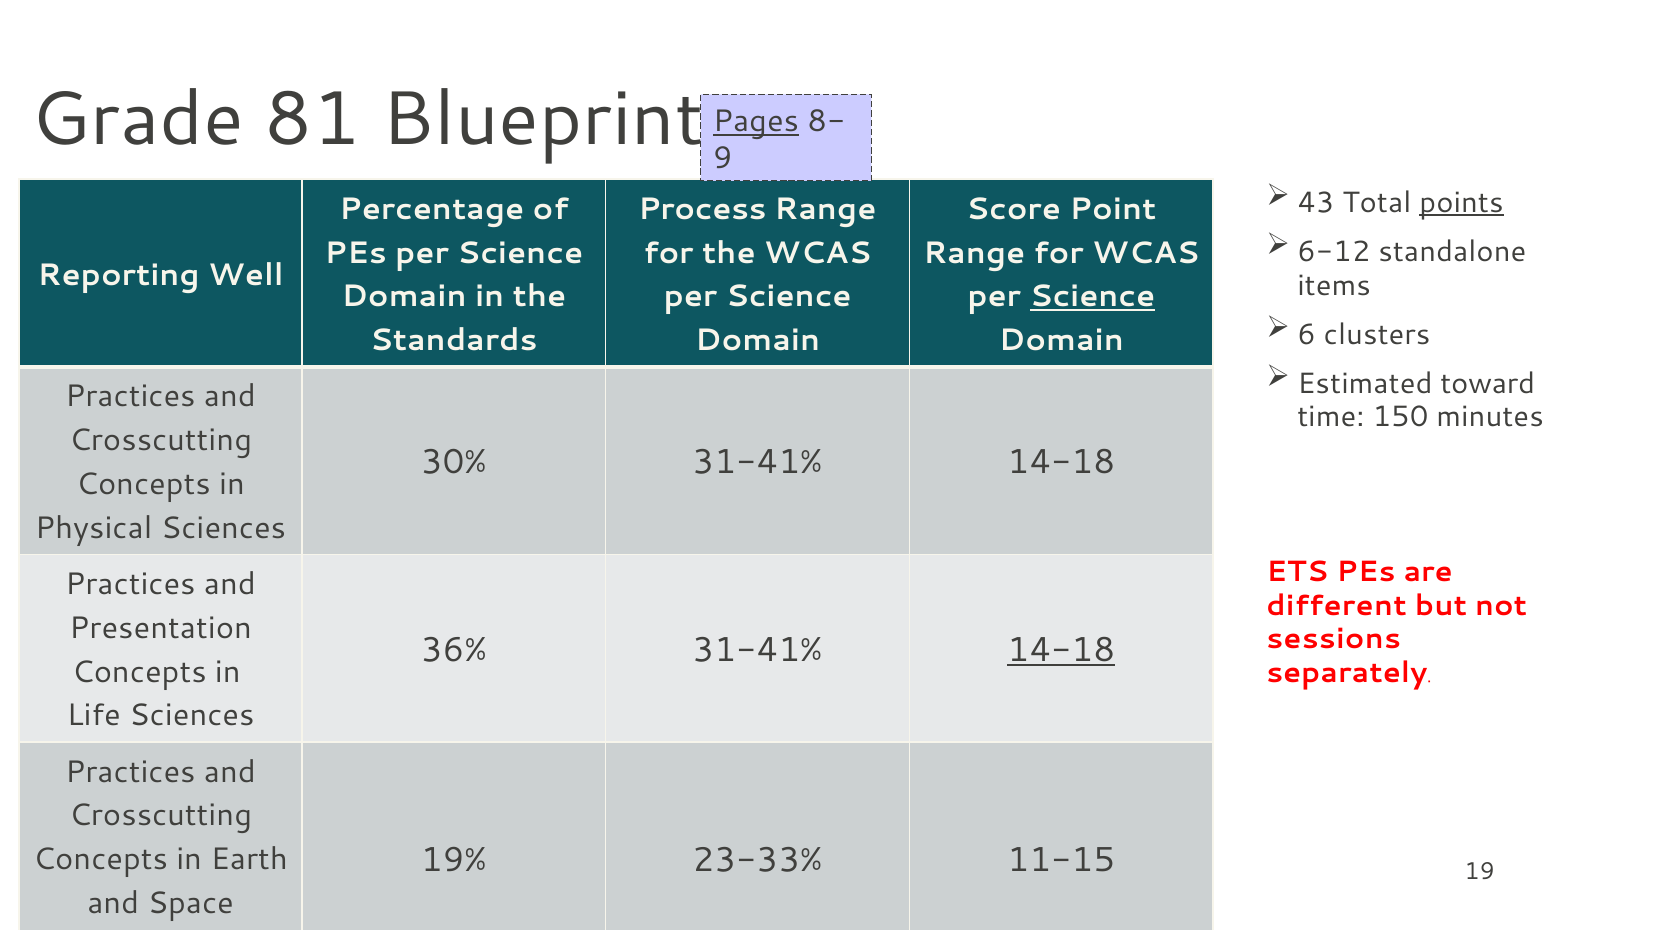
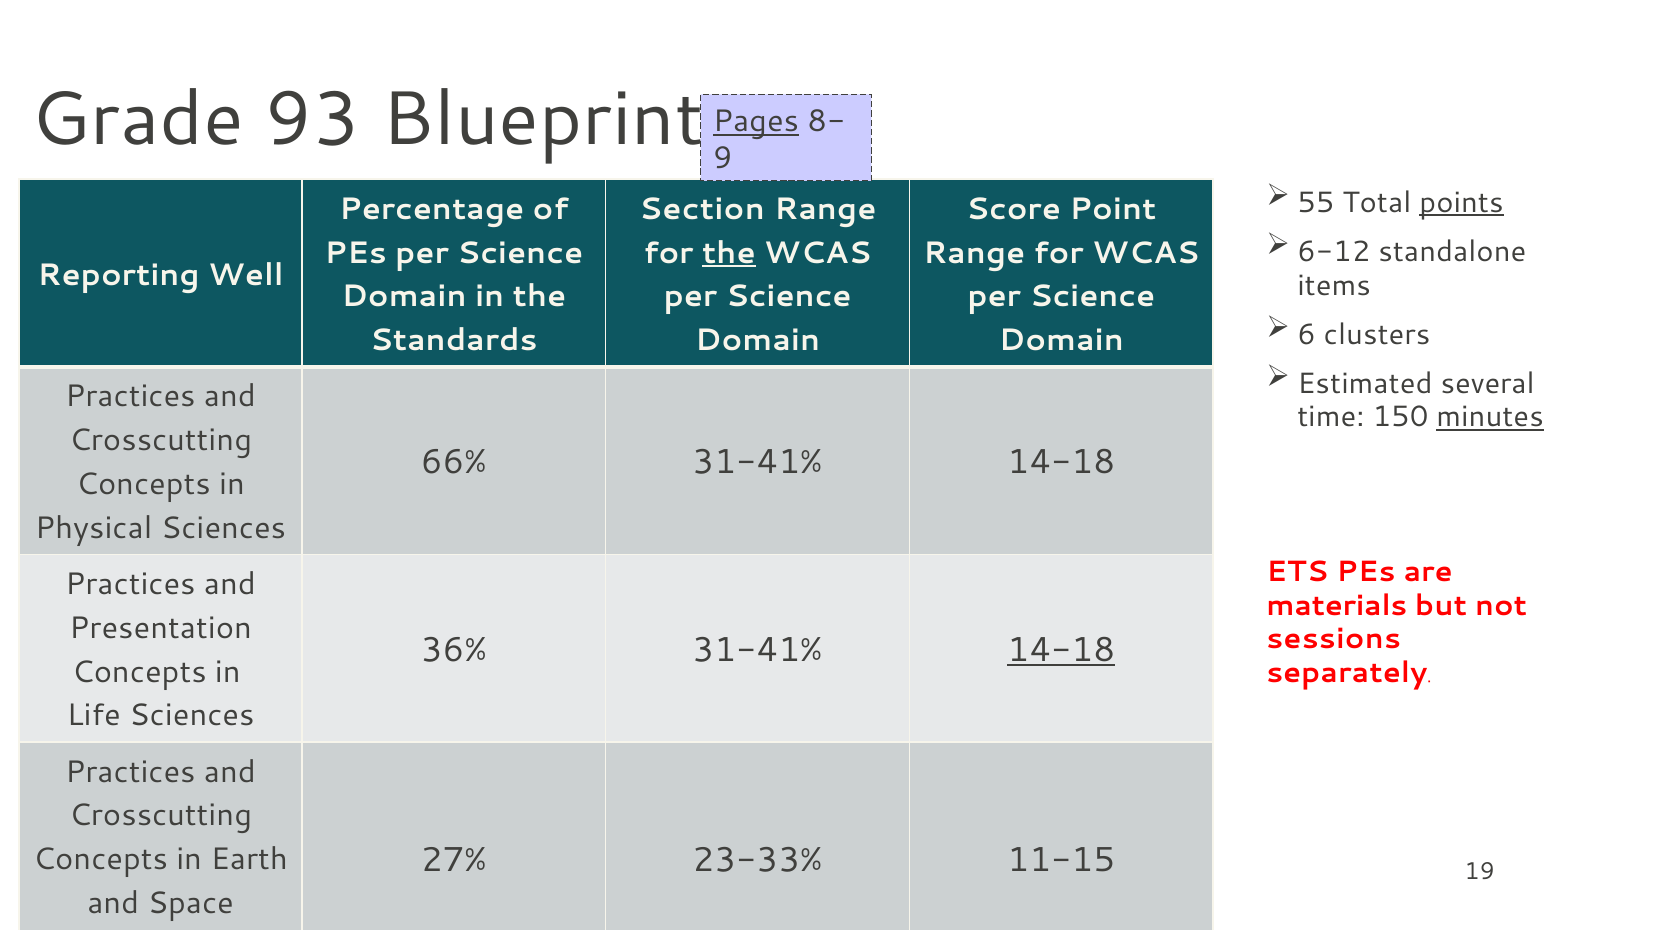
81: 81 -> 93
43: 43 -> 55
Process: Process -> Section
the at (729, 253) underline: none -> present
Science at (1092, 297) underline: present -> none
toward: toward -> several
minutes underline: none -> present
30%: 30% -> 66%
different: different -> materials
19%: 19% -> 27%
